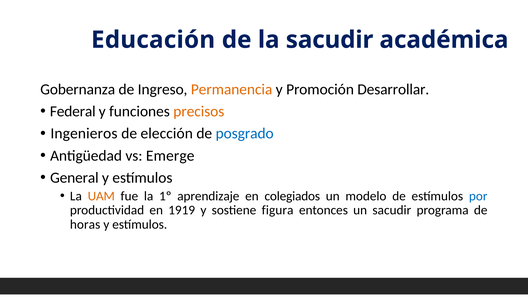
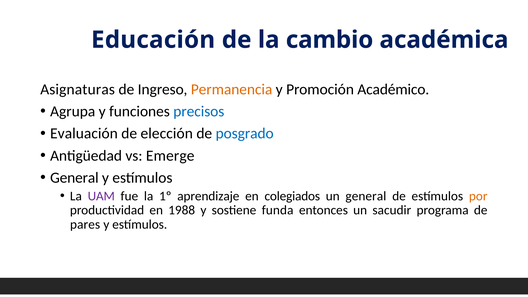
la sacudir: sacudir -> cambio
Gobernanza: Gobernanza -> Asignaturas
Desarrollar: Desarrollar -> Académico
Federal: Federal -> Agrupa
precisos colour: orange -> blue
Ingenieros: Ingenieros -> Evaluación
UAM colour: orange -> purple
un modelo: modelo -> general
por colour: blue -> orange
1919: 1919 -> 1988
figura: figura -> funda
horas: horas -> pares
